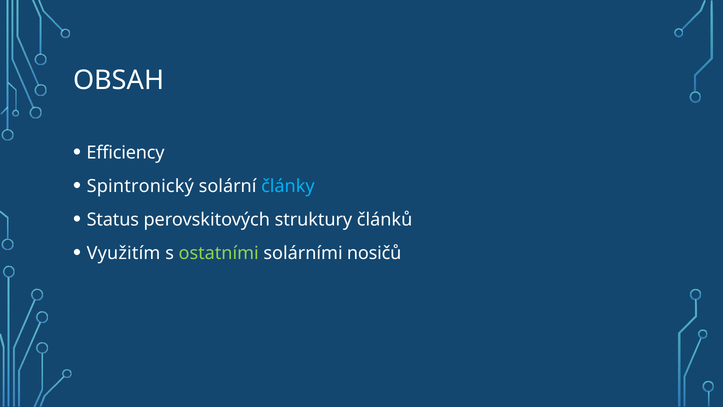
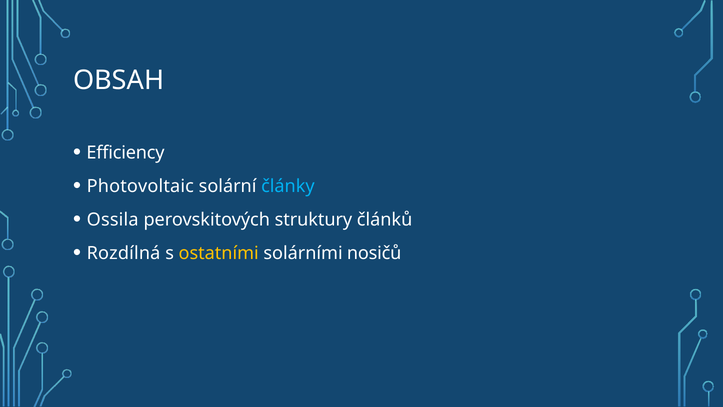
Spintronický: Spintronický -> Photovoltaic
Status: Status -> Ossila
Využitím: Využitím -> Rozdílná
ostatními colour: light green -> yellow
